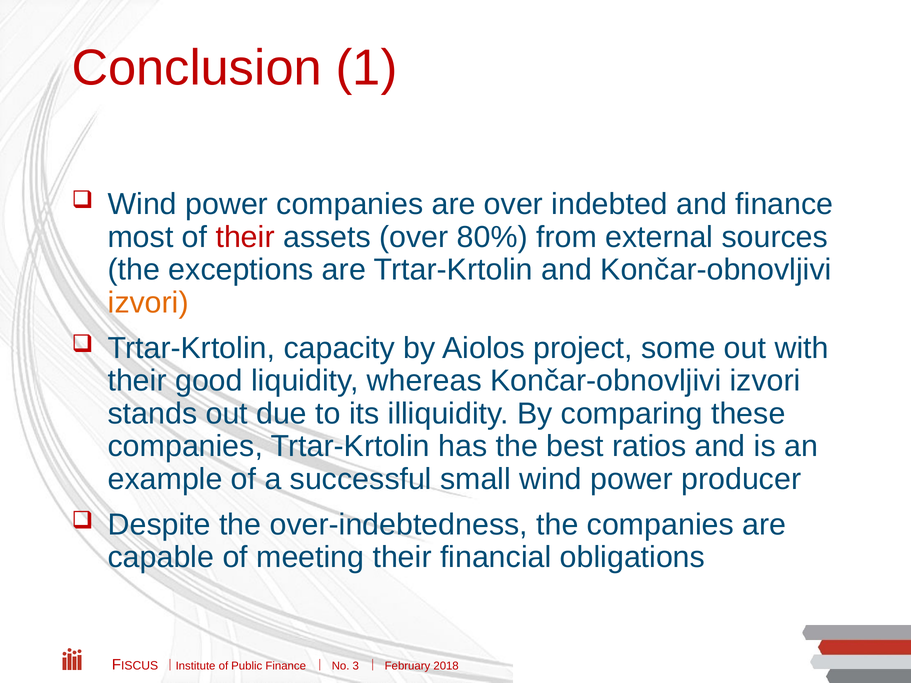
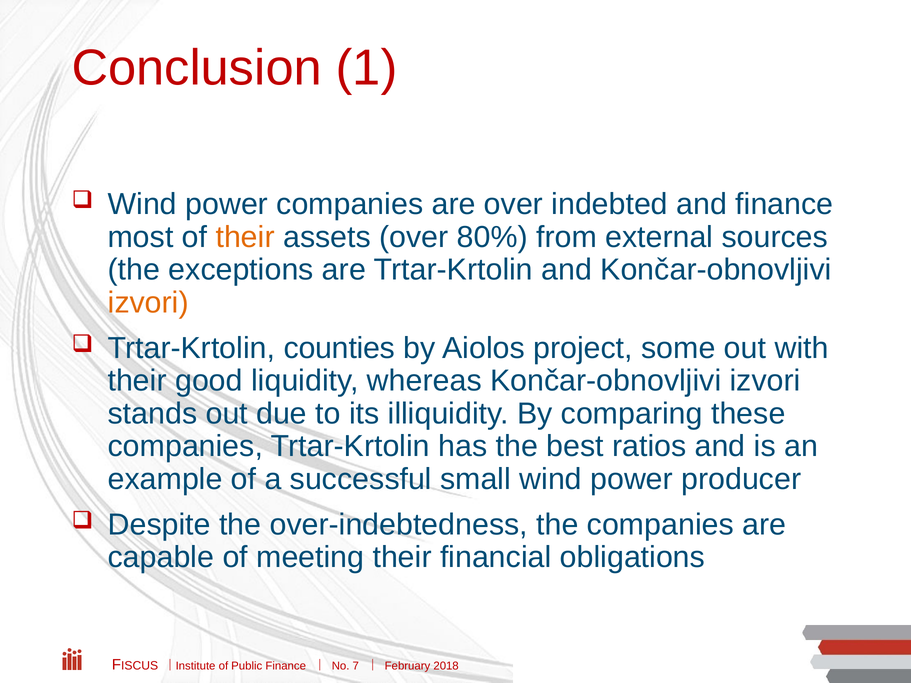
their at (245, 237) colour: red -> orange
capacity: capacity -> counties
3: 3 -> 7
